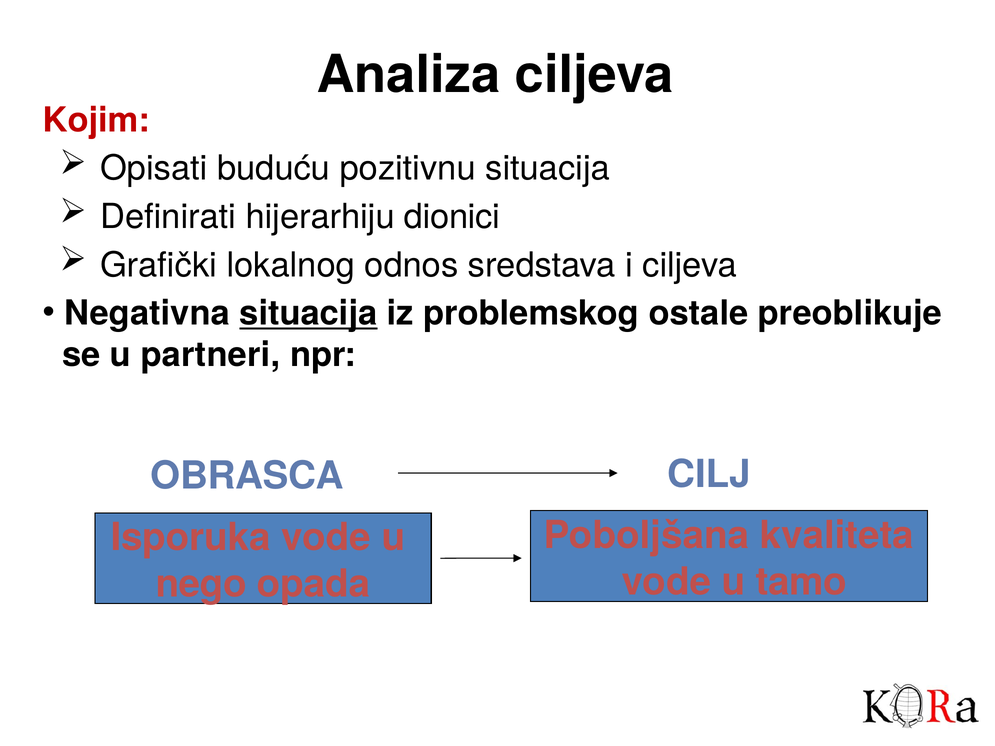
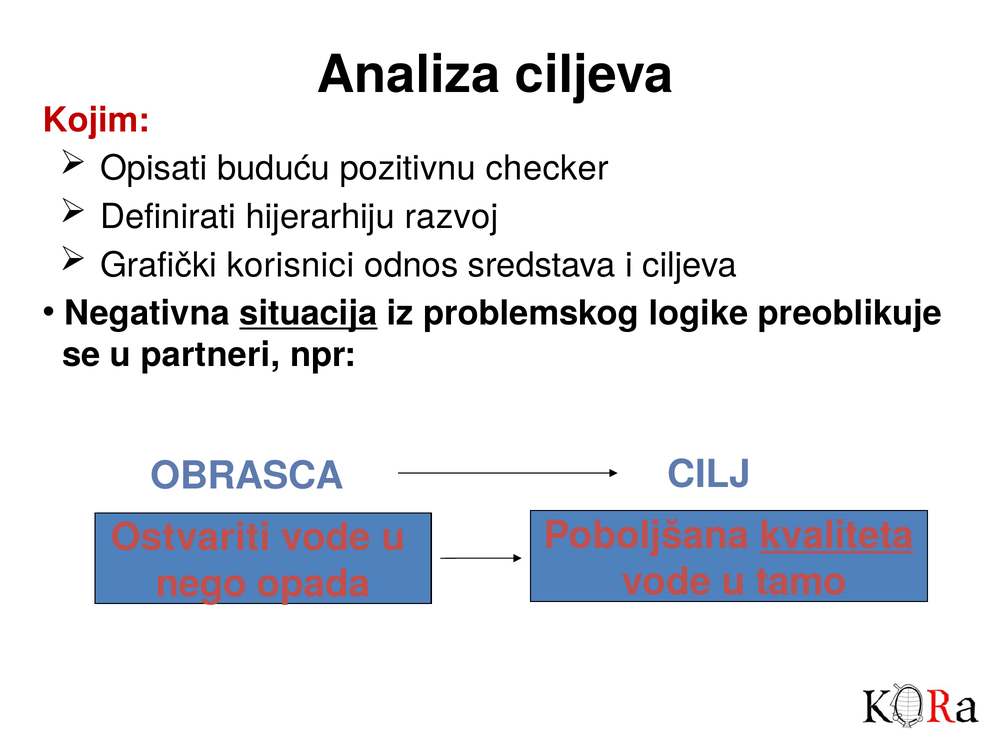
pozitivnu situacija: situacija -> checker
dionici: dionici -> razvoj
lokalnog: lokalnog -> korisnici
ostale: ostale -> logike
kvaliteta underline: none -> present
Isporuka: Isporuka -> Ostvariti
